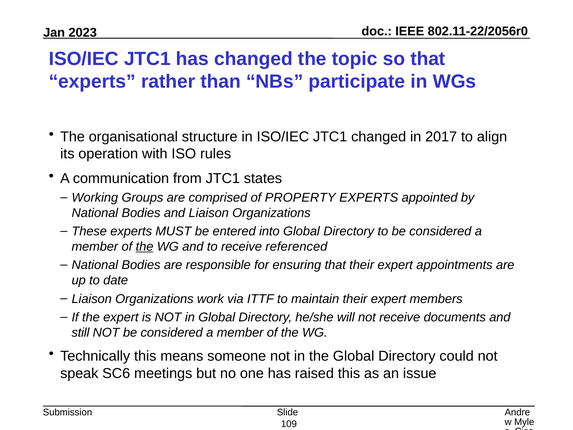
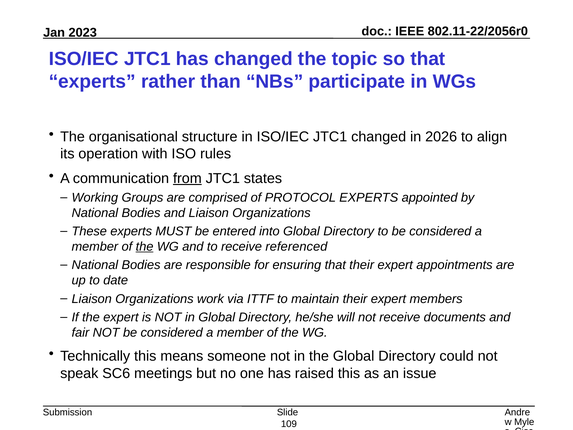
2017: 2017 -> 2026
from underline: none -> present
PROPERTY: PROPERTY -> PROTOCOL
still: still -> fair
